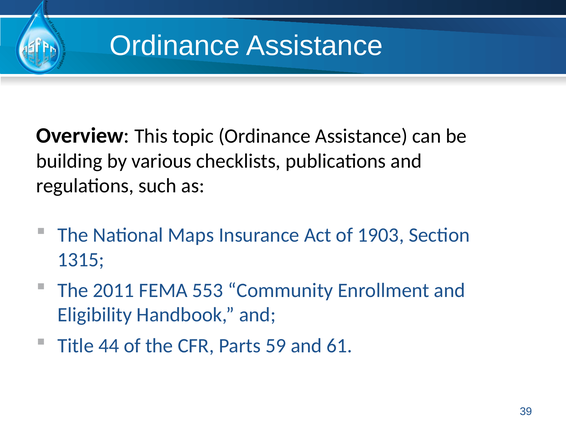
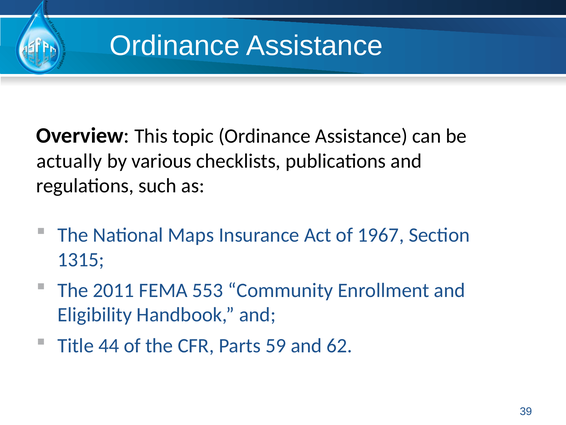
building: building -> actually
1903: 1903 -> 1967
61: 61 -> 62
